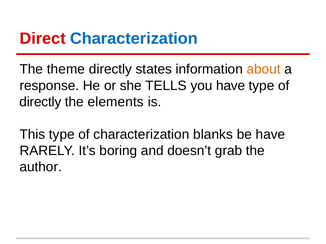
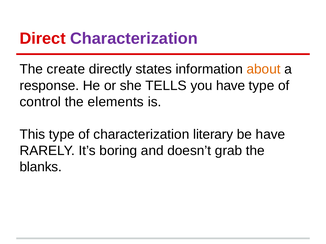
Characterization at (134, 39) colour: blue -> purple
theme: theme -> create
directly at (40, 102): directly -> control
blanks: blanks -> literary
author: author -> blanks
